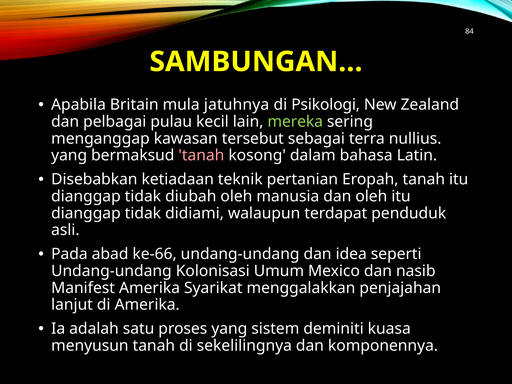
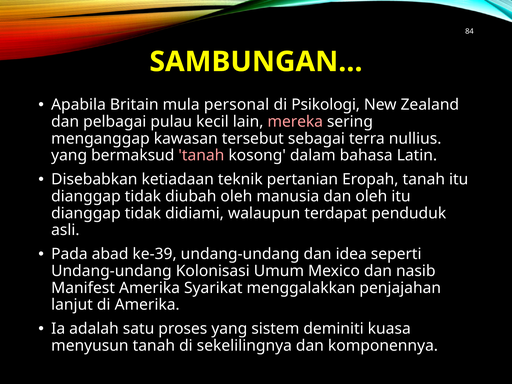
jatuhnya: jatuhnya -> personal
mereka colour: light green -> pink
ke-66: ke-66 -> ke-39
